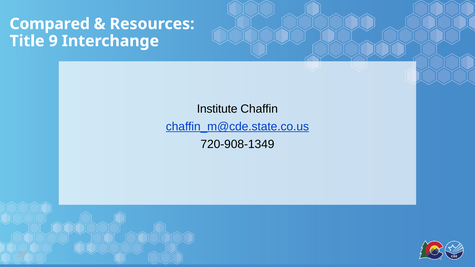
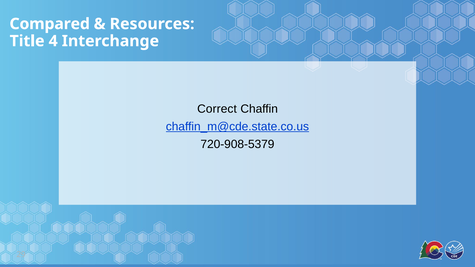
9: 9 -> 4
Institute: Institute -> Correct
720-908-1349: 720-908-1349 -> 720-908-5379
